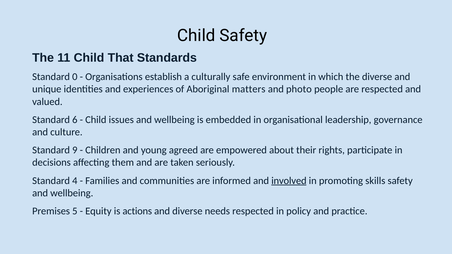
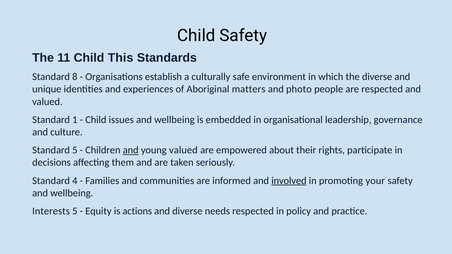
That: That -> This
0: 0 -> 8
6: 6 -> 1
Standard 9: 9 -> 5
and at (131, 150) underline: none -> present
young agreed: agreed -> valued
skills: skills -> your
Premises: Premises -> Interests
